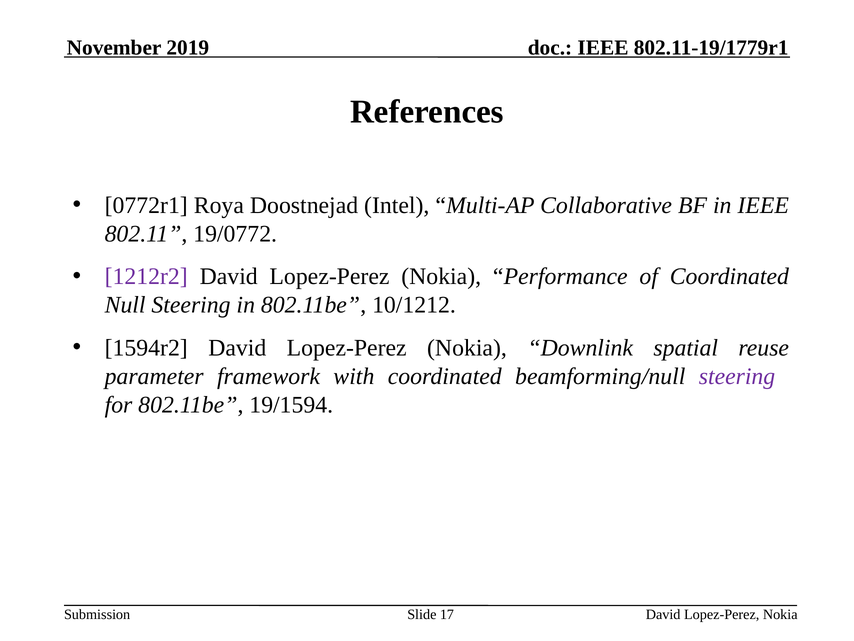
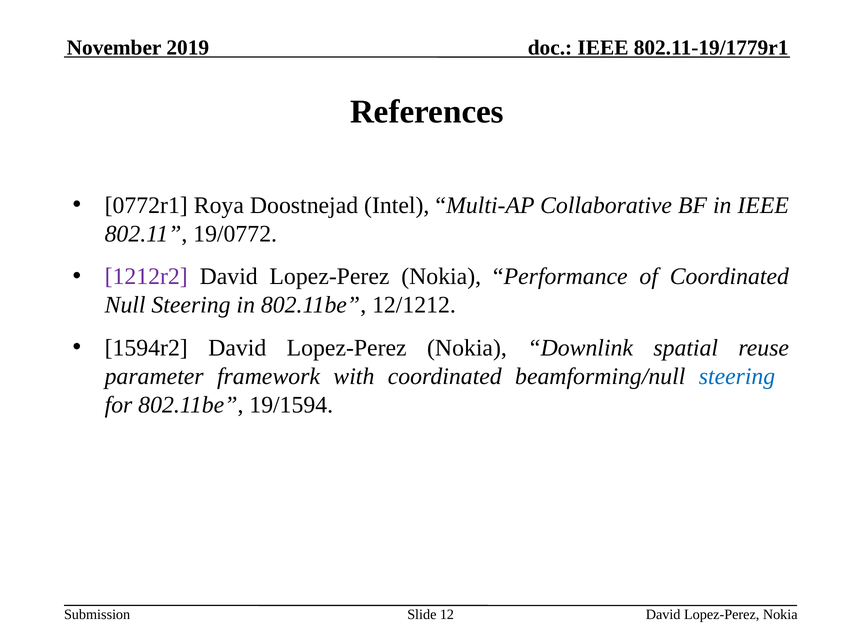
10/1212: 10/1212 -> 12/1212
steering at (737, 376) colour: purple -> blue
17: 17 -> 12
